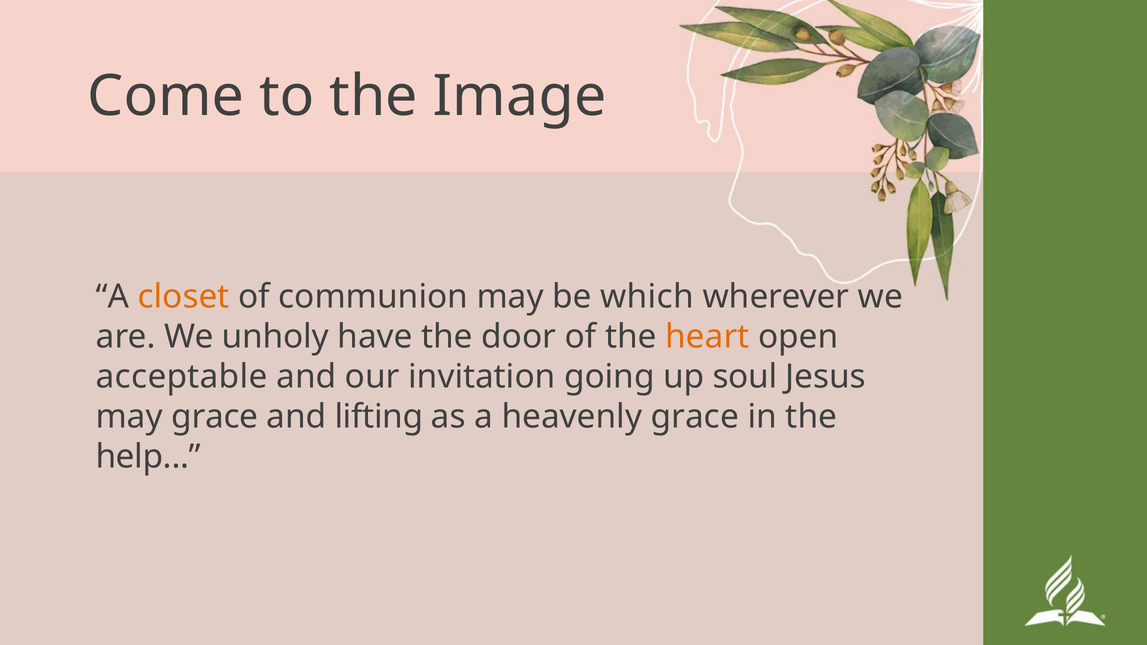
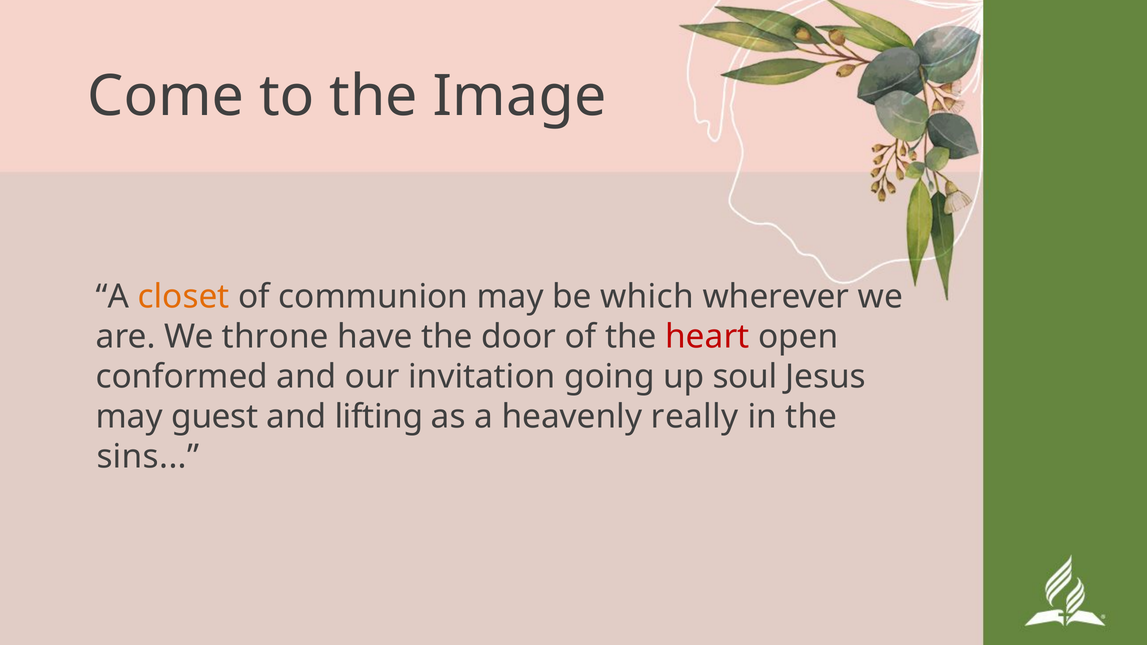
unholy: unholy -> throne
heart colour: orange -> red
acceptable: acceptable -> conformed
may grace: grace -> guest
heavenly grace: grace -> really
help: help -> sins
